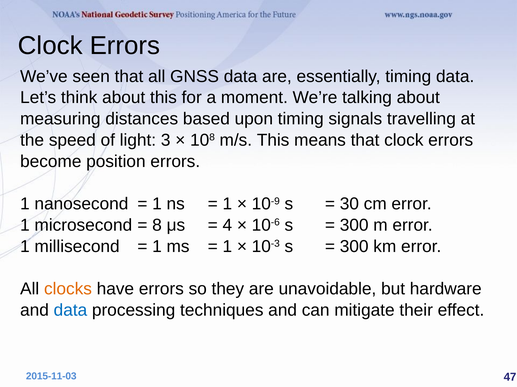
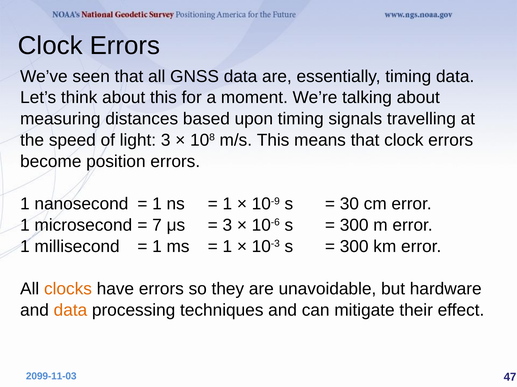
8: 8 -> 7
4 at (227, 226): 4 -> 3
data at (70, 311) colour: blue -> orange
2015-11-03: 2015-11-03 -> 2099-11-03
